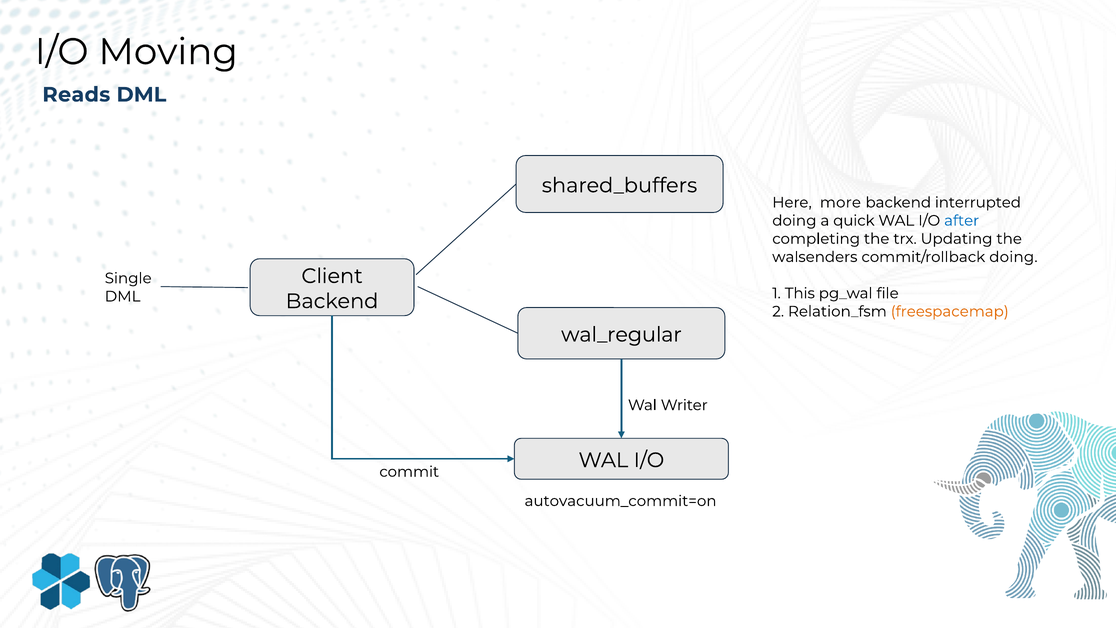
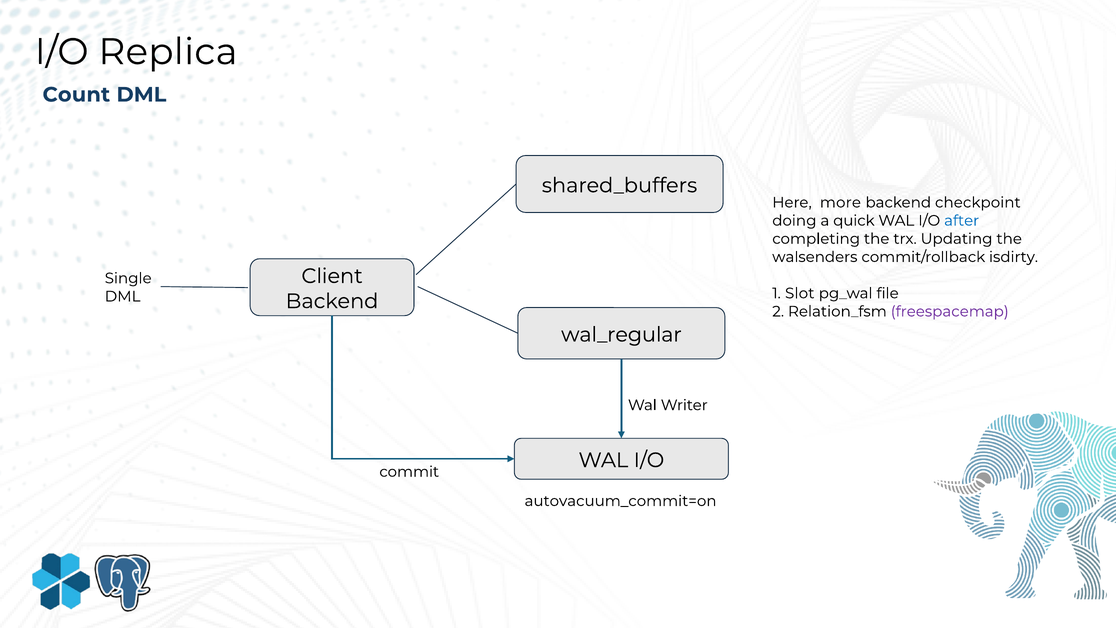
Moving: Moving -> Replica
Reads: Reads -> Count
interrupted: interrupted -> checkpoint
commit/rollback doing: doing -> isdirty
This: This -> Slot
freespacemap colour: orange -> purple
